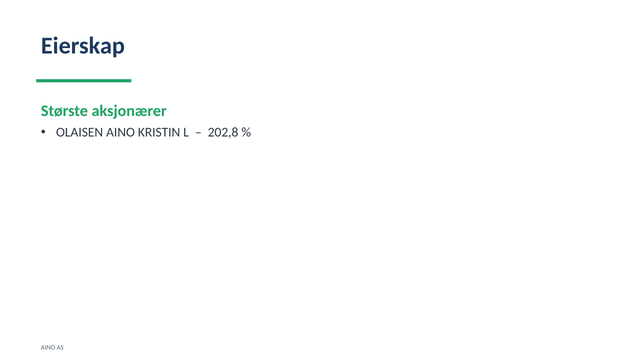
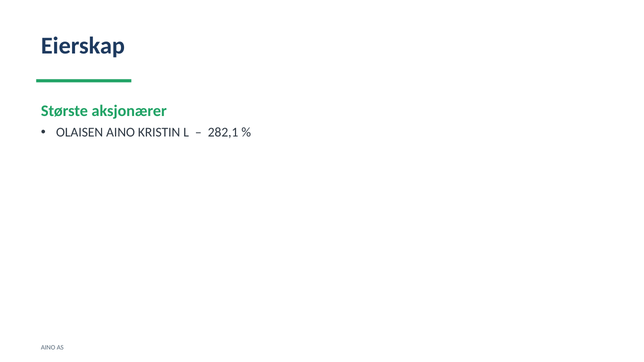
202,8: 202,8 -> 282,1
